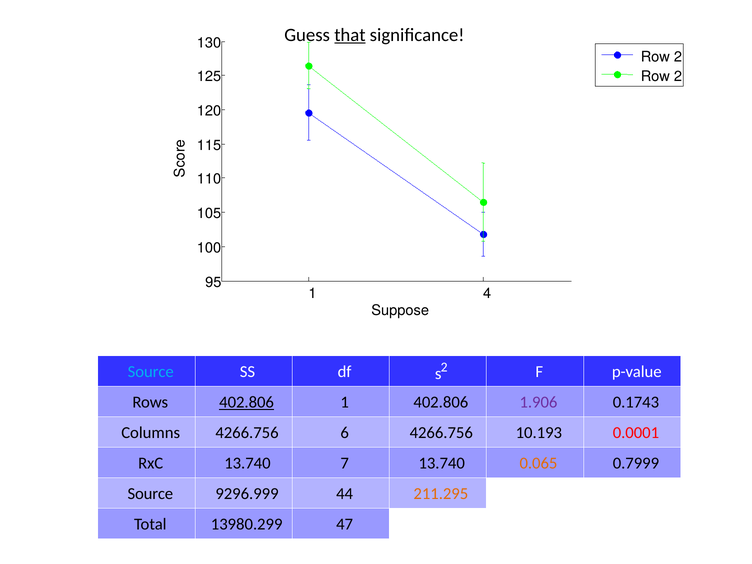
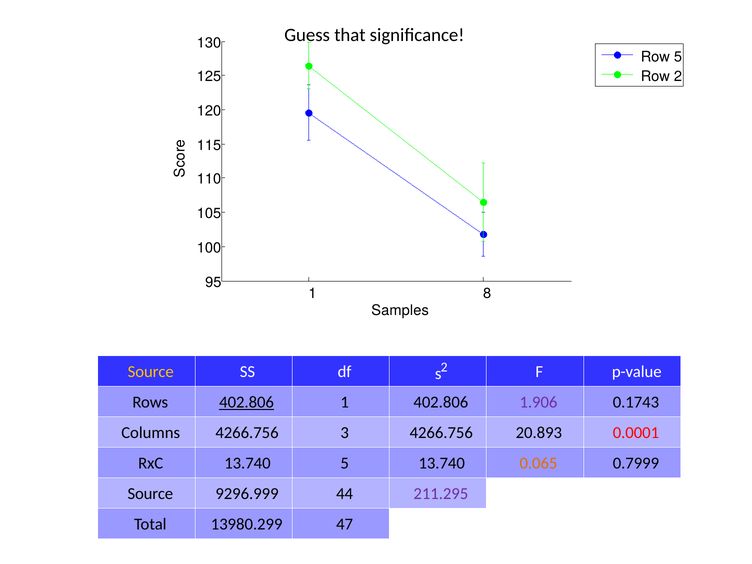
that underline: present -> none
2 at (678, 57): 2 -> 5
4: 4 -> 8
Suppose: Suppose -> Samples
Source at (151, 372) colour: light blue -> yellow
6: 6 -> 3
10.193: 10.193 -> 20.893
13.740 7: 7 -> 5
211.295 colour: orange -> purple
